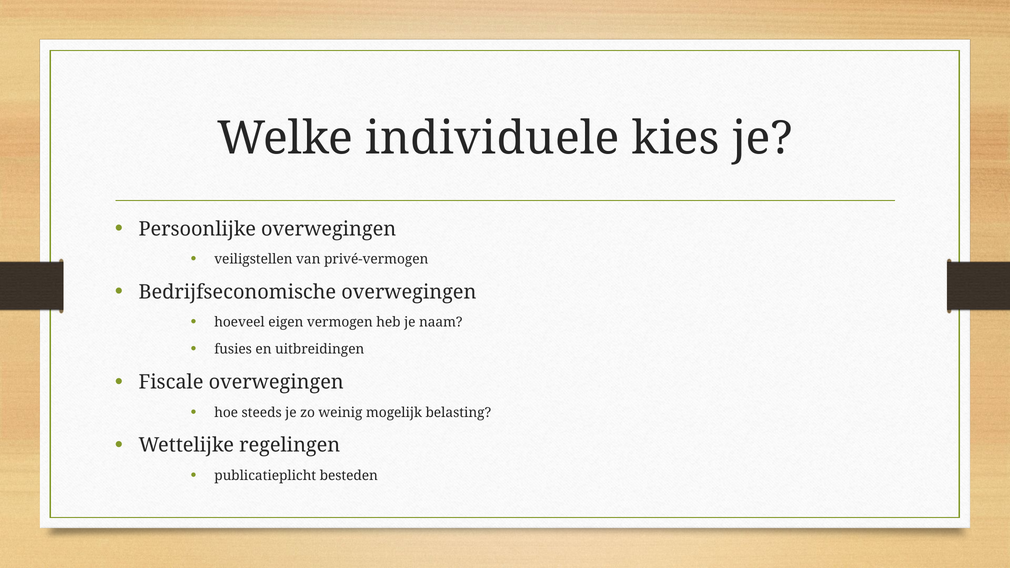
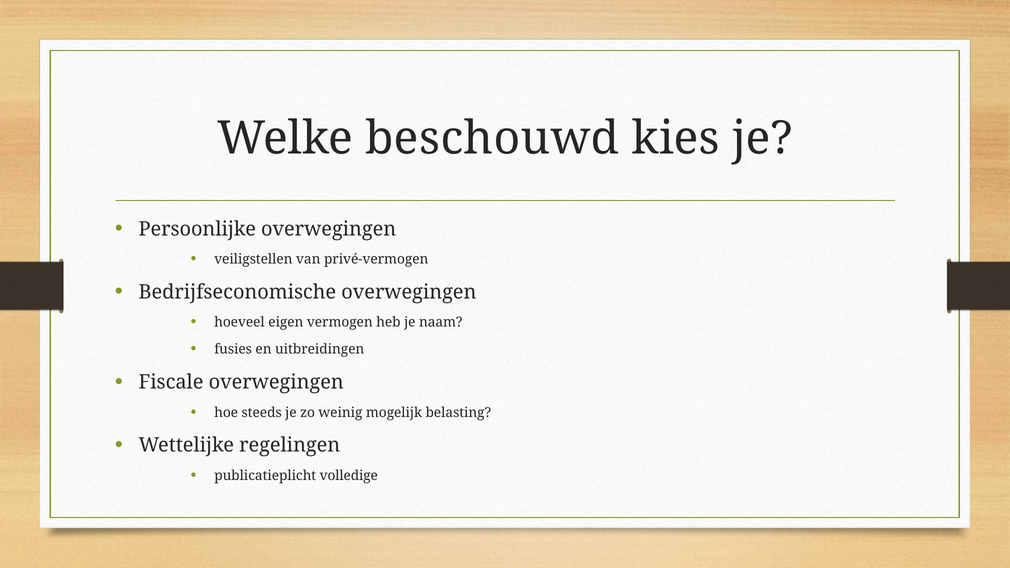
individuele: individuele -> beschouwd
besteden: besteden -> volledige
